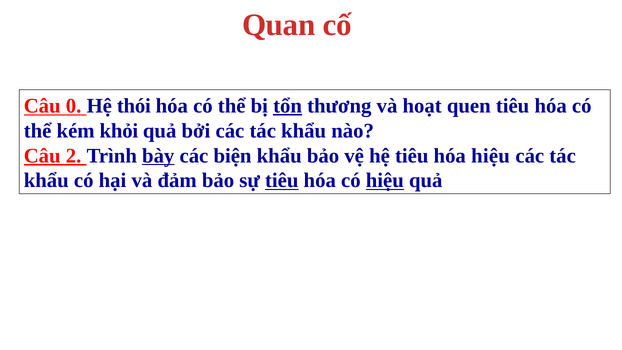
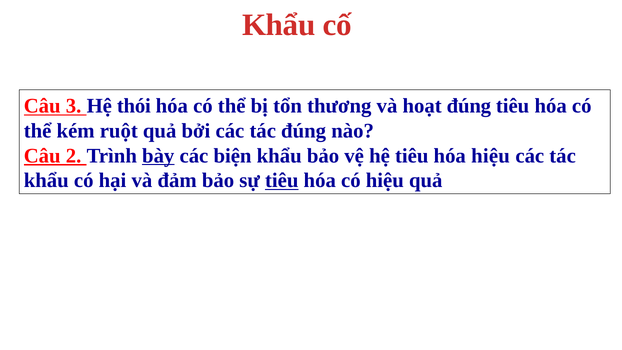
Quan at (279, 25): Quan -> Khẩu
0: 0 -> 3
tổn underline: present -> none
hoạt quen: quen -> đúng
khỏi: khỏi -> ruột
bởi các tác khẩu: khẩu -> đúng
hiệu at (385, 181) underline: present -> none
